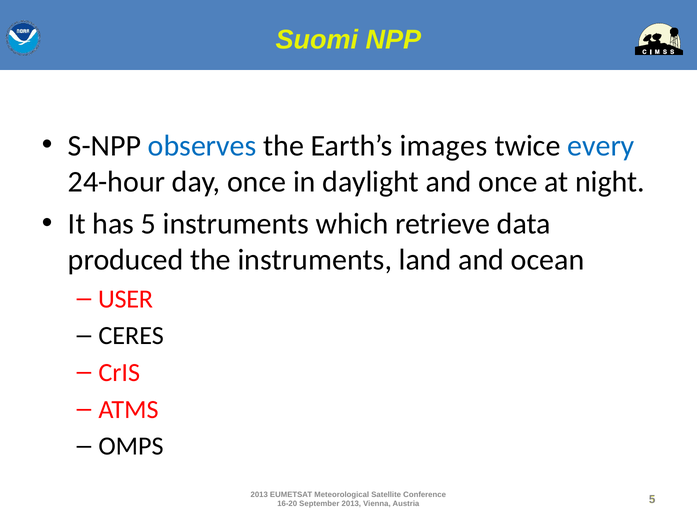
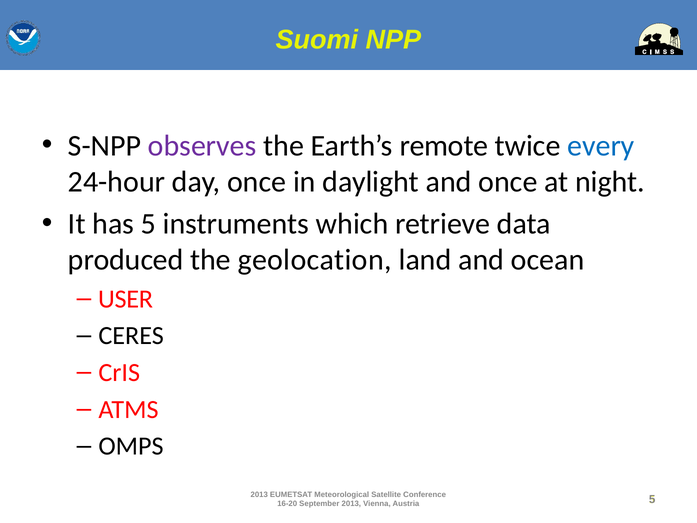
observes colour: blue -> purple
images: images -> remote
the instruments: instruments -> geolocation
